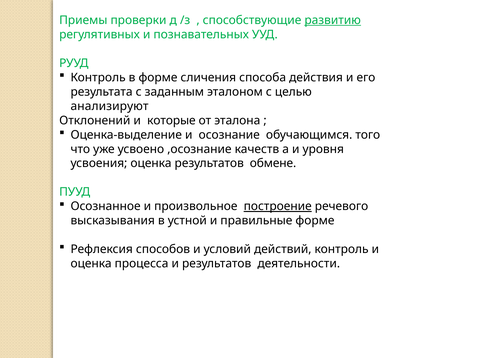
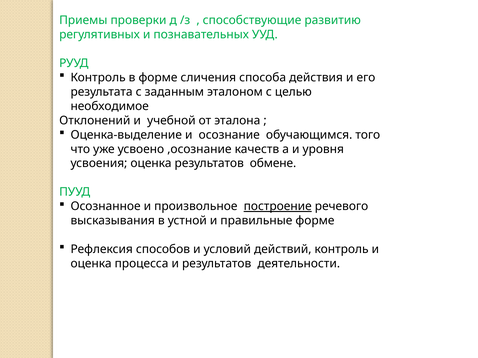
развитию underline: present -> none
анализируют: анализируют -> необходимое
которые: которые -> учебной
